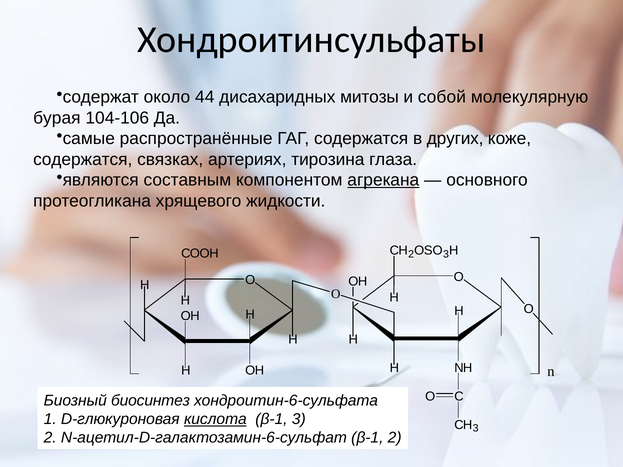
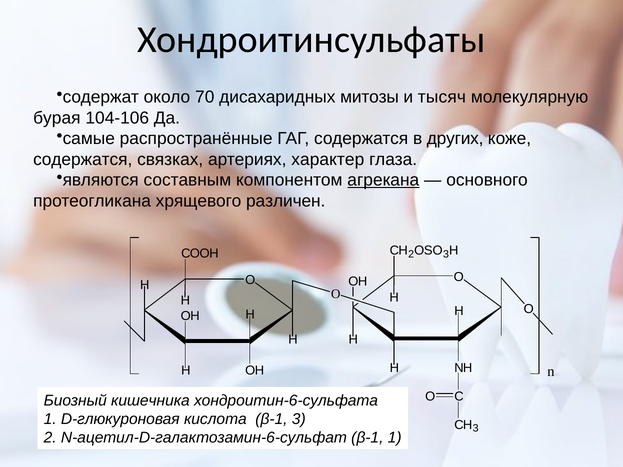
44: 44 -> 70
собой: собой -> тысяч
тирозина: тирозина -> характер
жидкости: жидкости -> различен
биосинтез: биосинтез -> кишечника
кислота underline: present -> none
β-1 2: 2 -> 1
